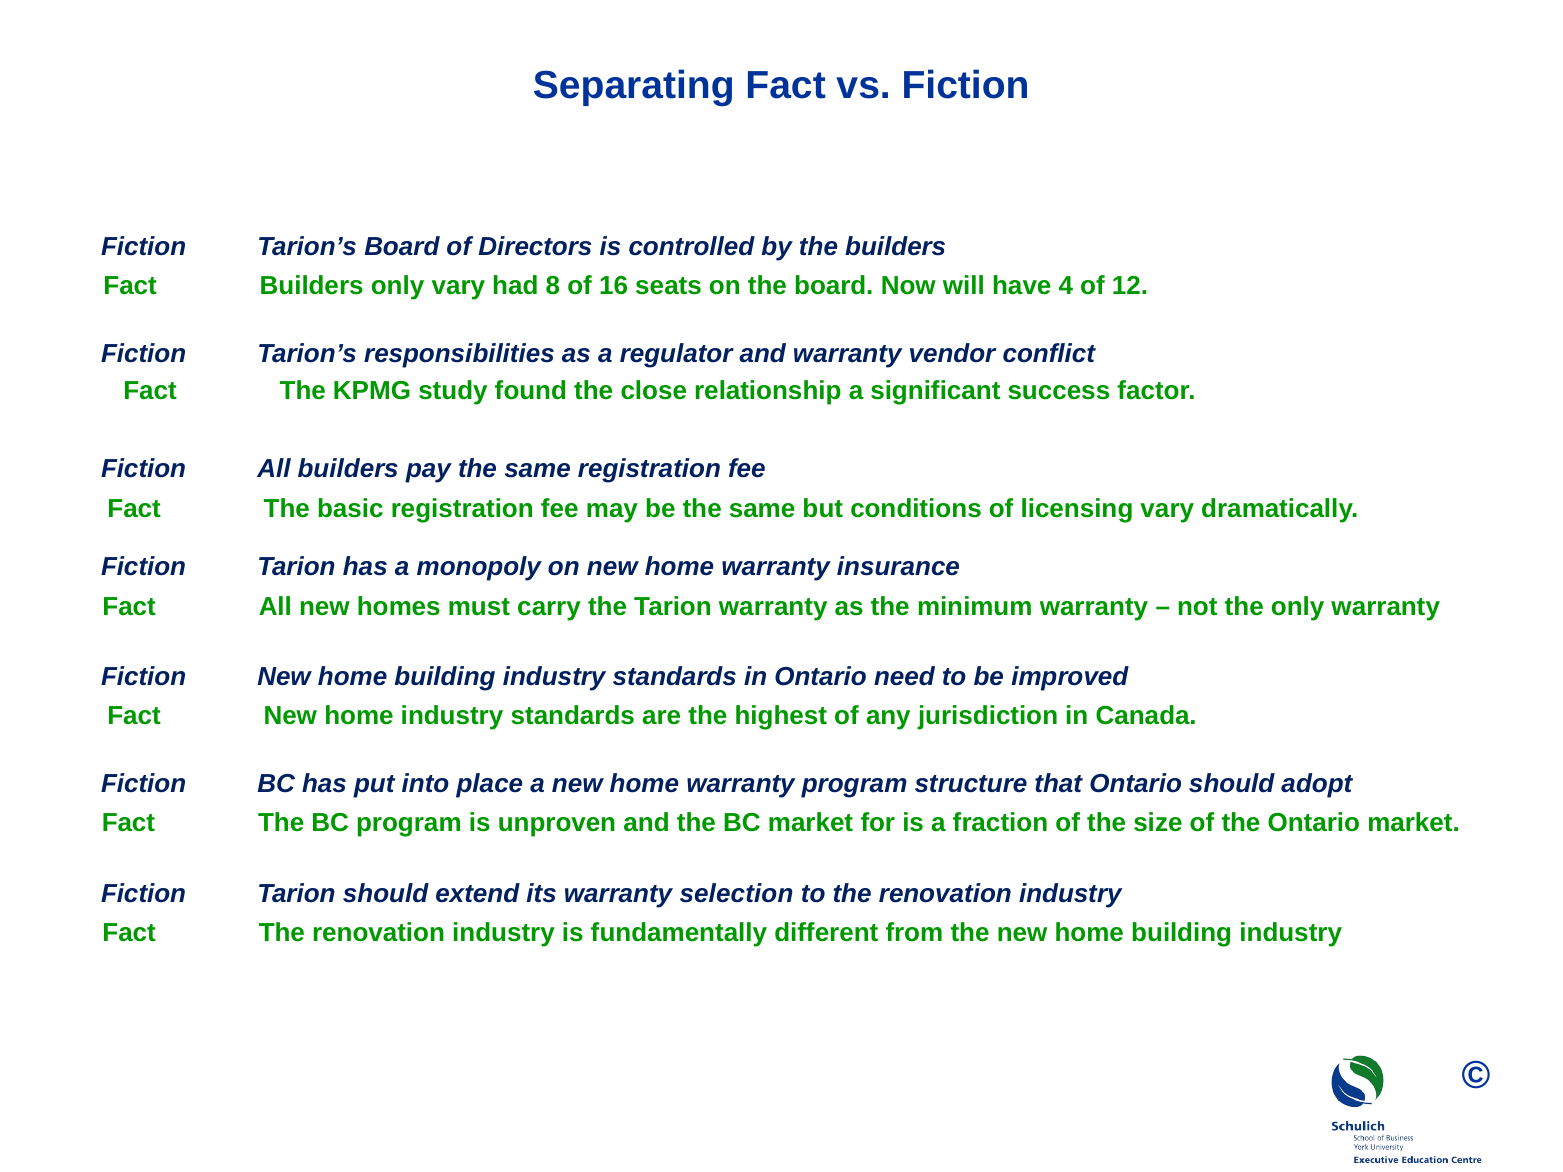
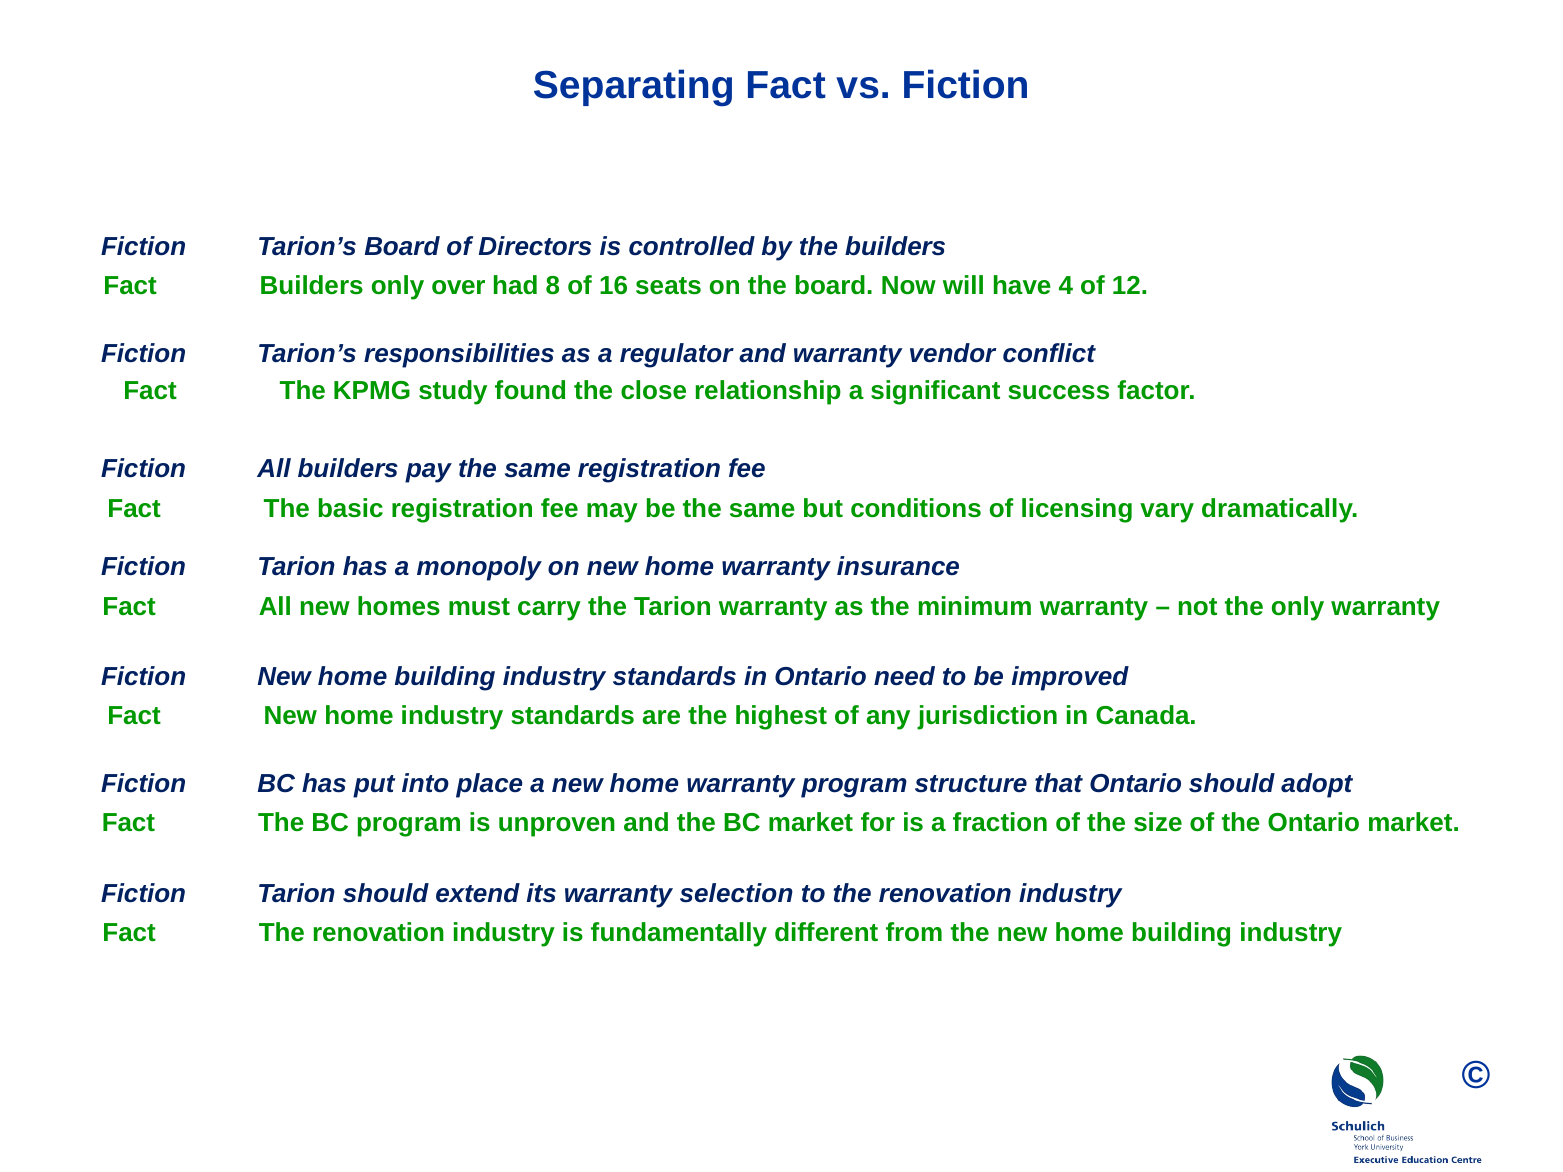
only vary: vary -> over
